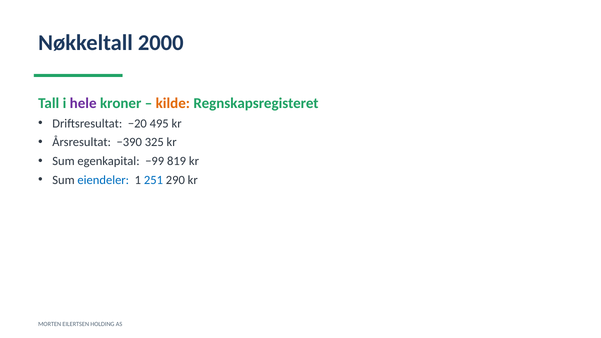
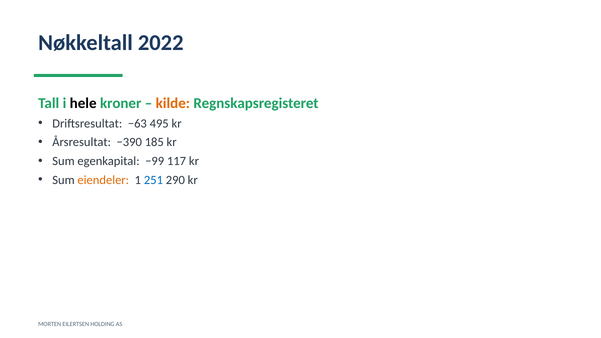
2000: 2000 -> 2022
hele colour: purple -> black
−20: −20 -> −63
325: 325 -> 185
819: 819 -> 117
eiendeler colour: blue -> orange
